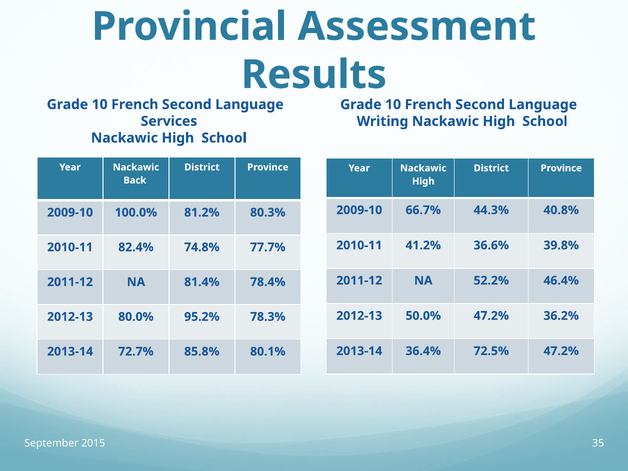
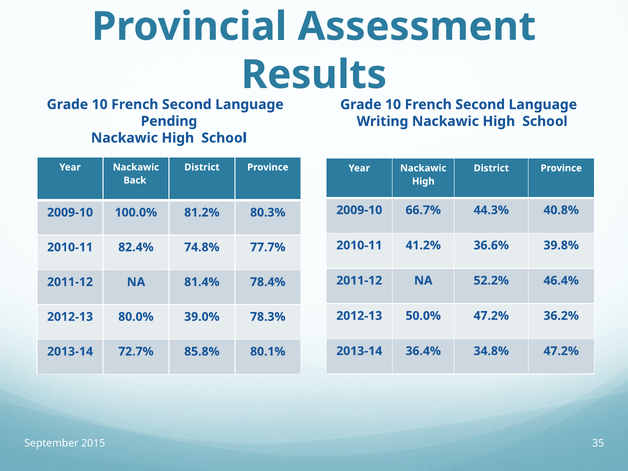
Services: Services -> Pending
95.2%: 95.2% -> 39.0%
72.5%: 72.5% -> 34.8%
